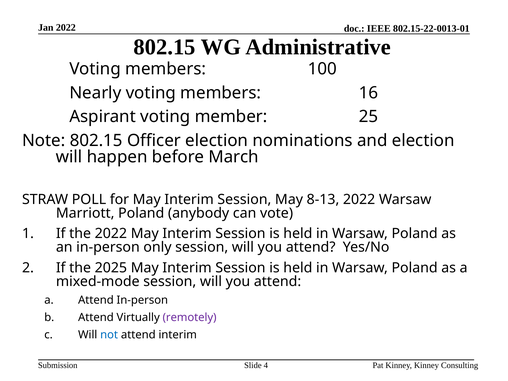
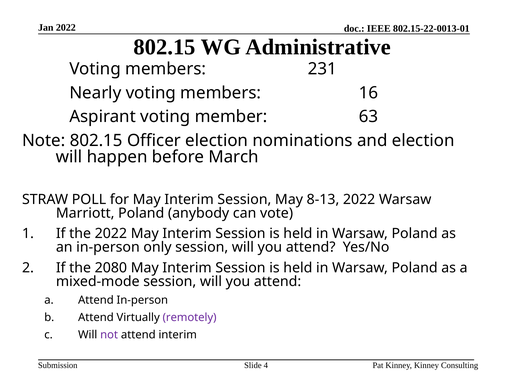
100: 100 -> 231
25: 25 -> 63
2025: 2025 -> 2080
not colour: blue -> purple
